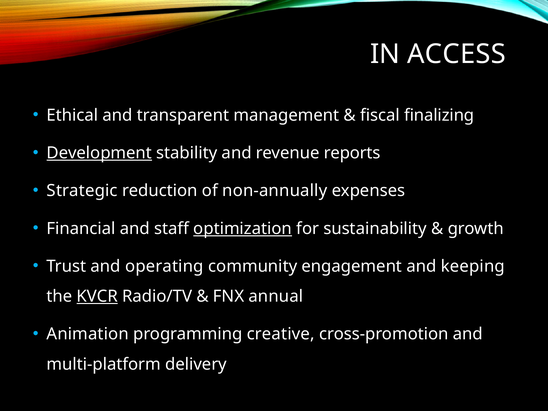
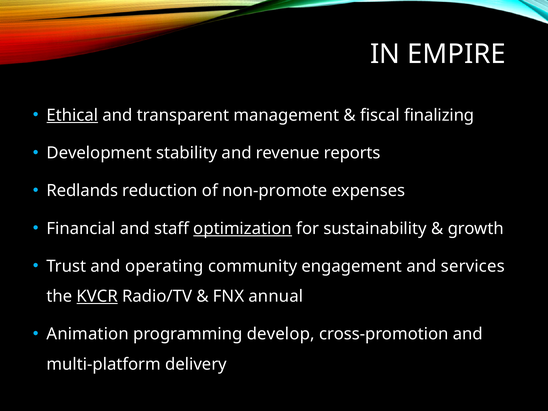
ACCESS: ACCESS -> EMPIRE
Ethical underline: none -> present
Development underline: present -> none
Strategic: Strategic -> Redlands
non-annually: non-annually -> non-promote
keeping: keeping -> services
creative: creative -> develop
